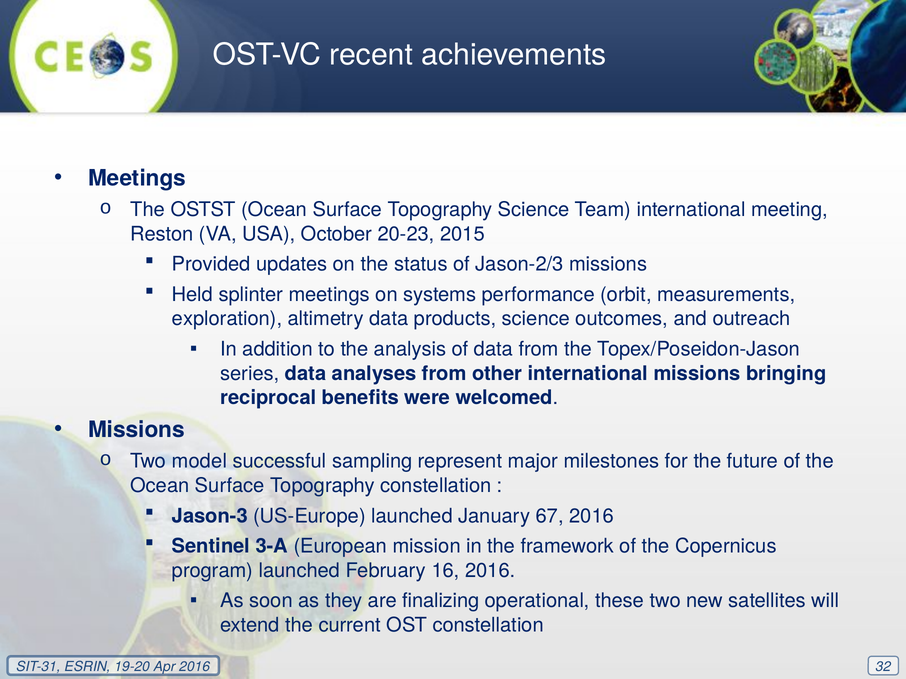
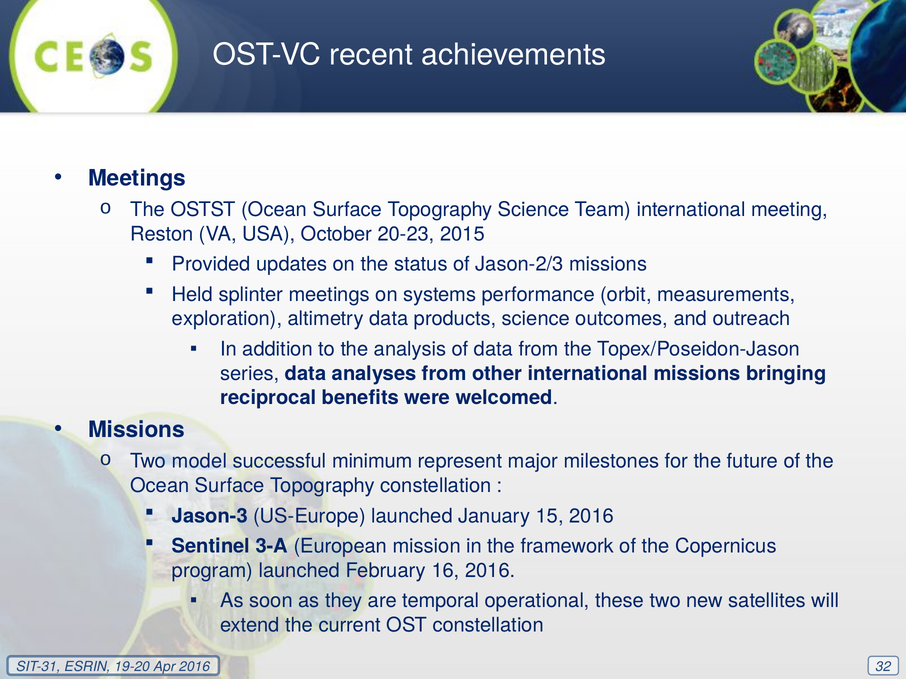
sampling: sampling -> minimum
67: 67 -> 15
finalizing: finalizing -> temporal
